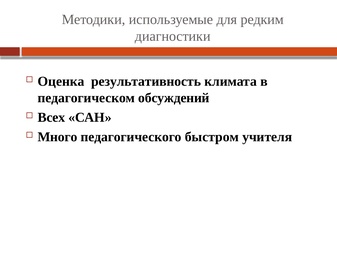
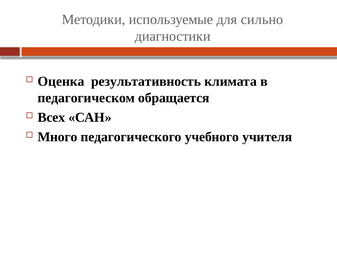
редким: редким -> сильно
обсуждений: обсуждений -> обращается
быстром: быстром -> учебного
